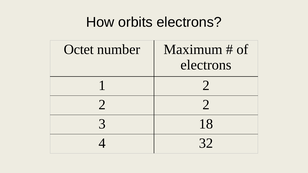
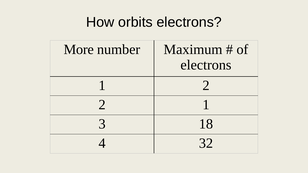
Octet: Octet -> More
2 at (206, 105): 2 -> 1
